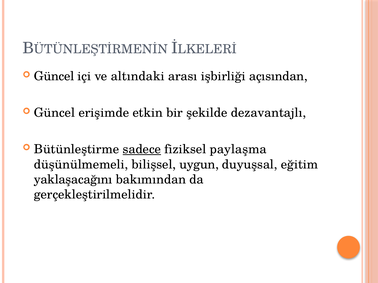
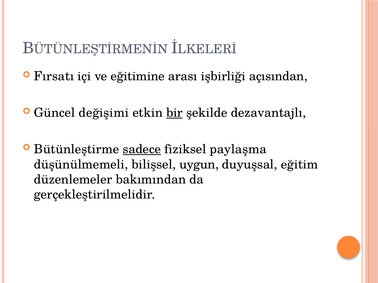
Güncel at (54, 76): Güncel -> Fırsatı
altındaki: altındaki -> eğitimine
erişimde: erişimde -> değişimi
bir underline: none -> present
yaklaşacağını: yaklaşacağını -> düzenlemeler
